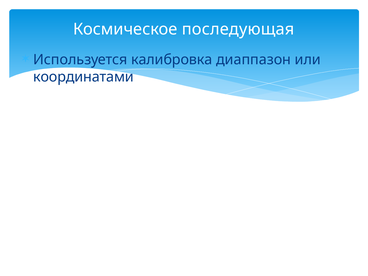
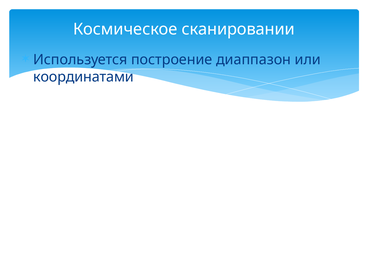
последующая: последующая -> сканировании
калибровка: калибровка -> построение
